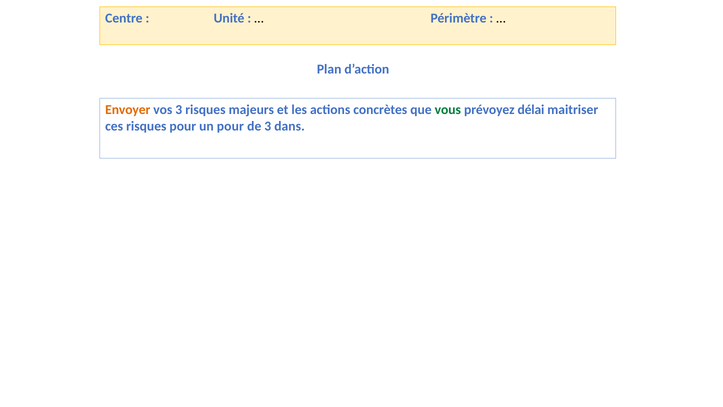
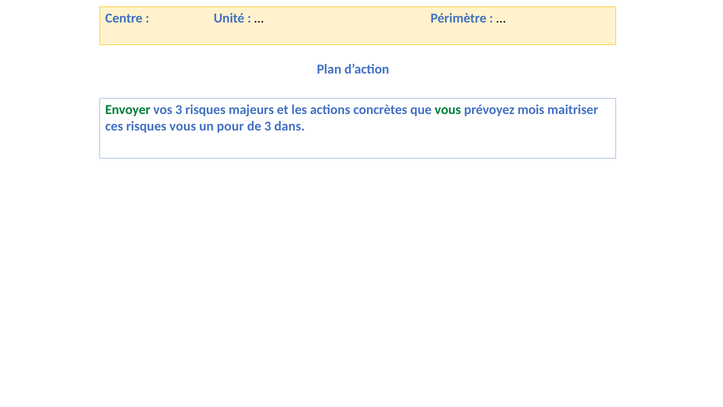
Envoyer colour: orange -> green
délai: délai -> mois
risques pour: pour -> vous
